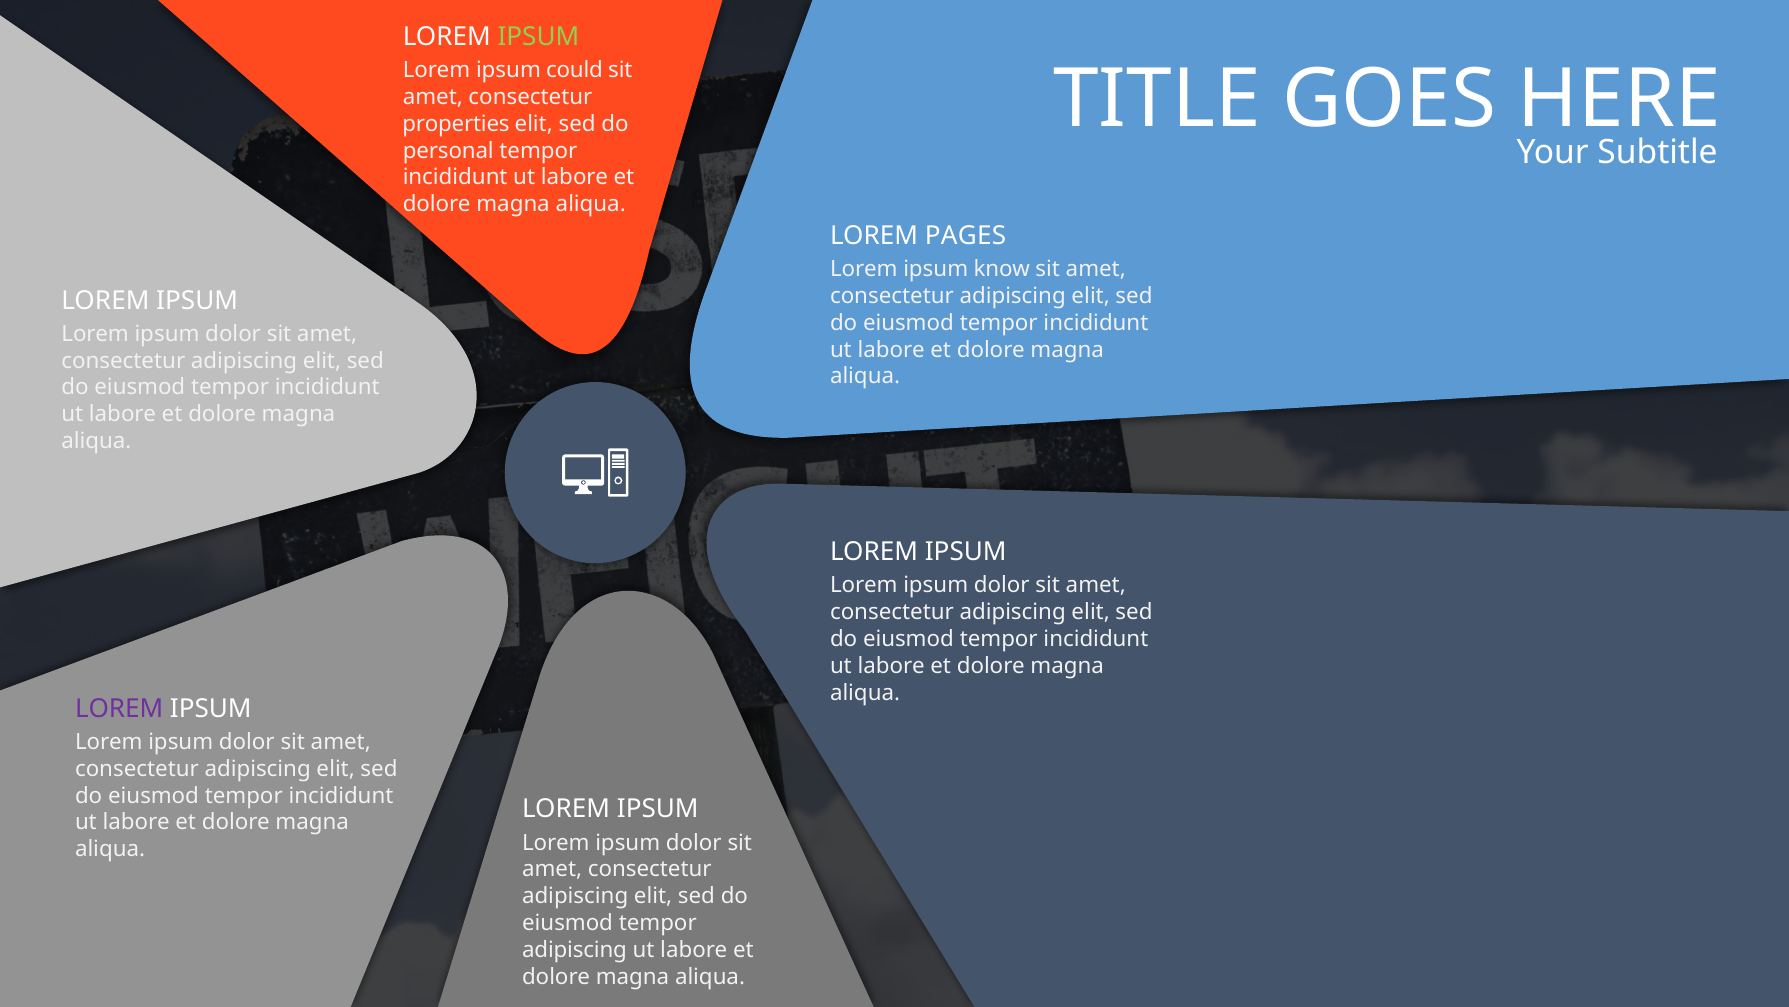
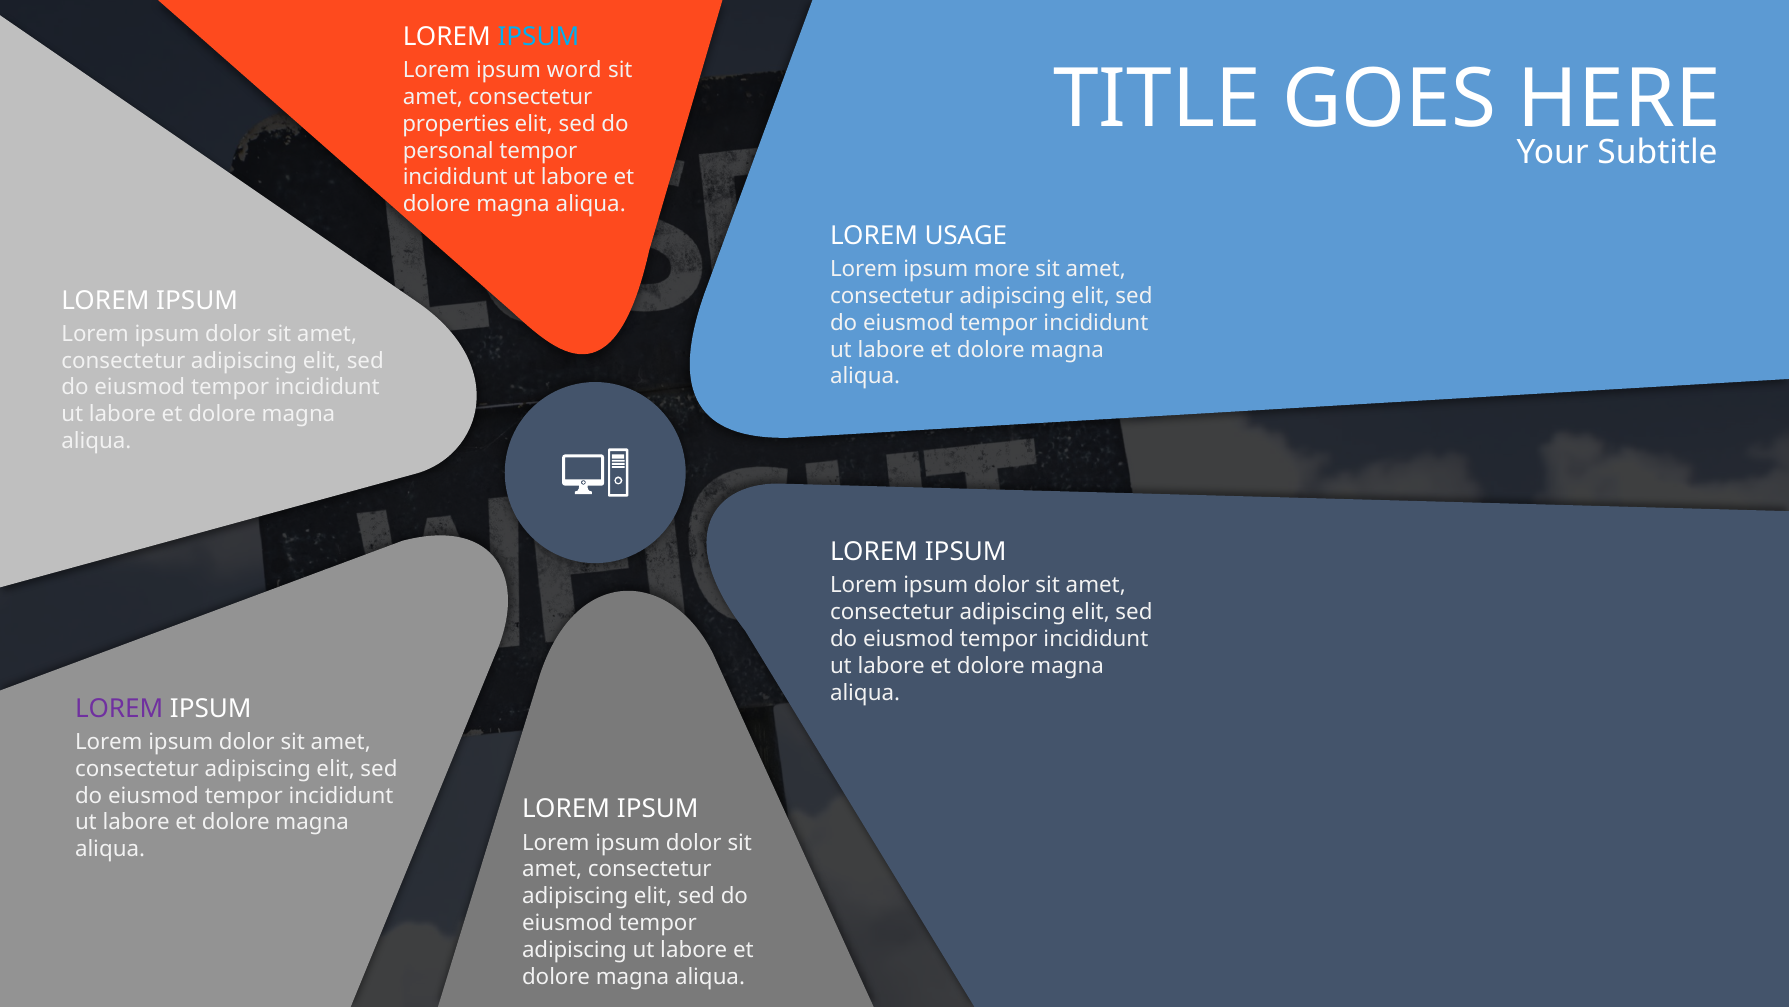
IPSUM at (538, 37) colour: light green -> light blue
could: could -> word
PAGES: PAGES -> USAGE
know: know -> more
